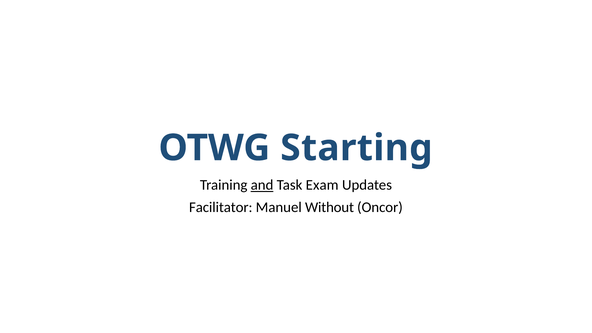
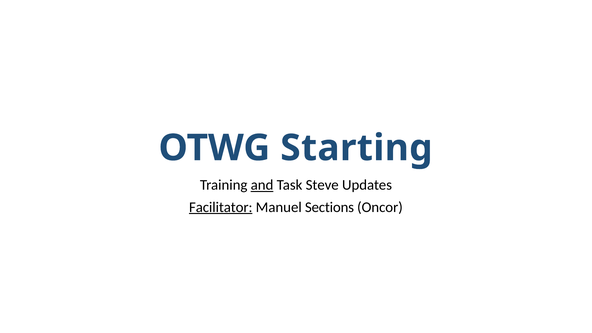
Exam: Exam -> Steve
Facilitator underline: none -> present
Without: Without -> Sections
